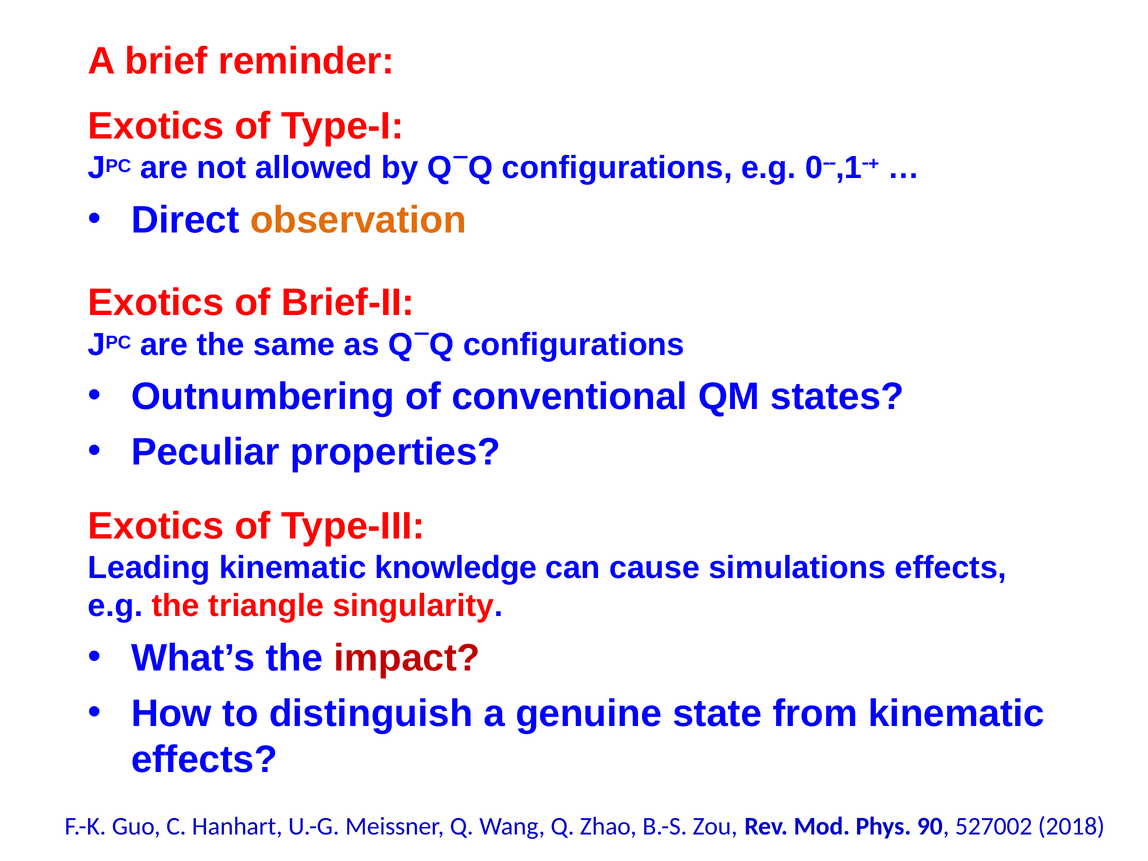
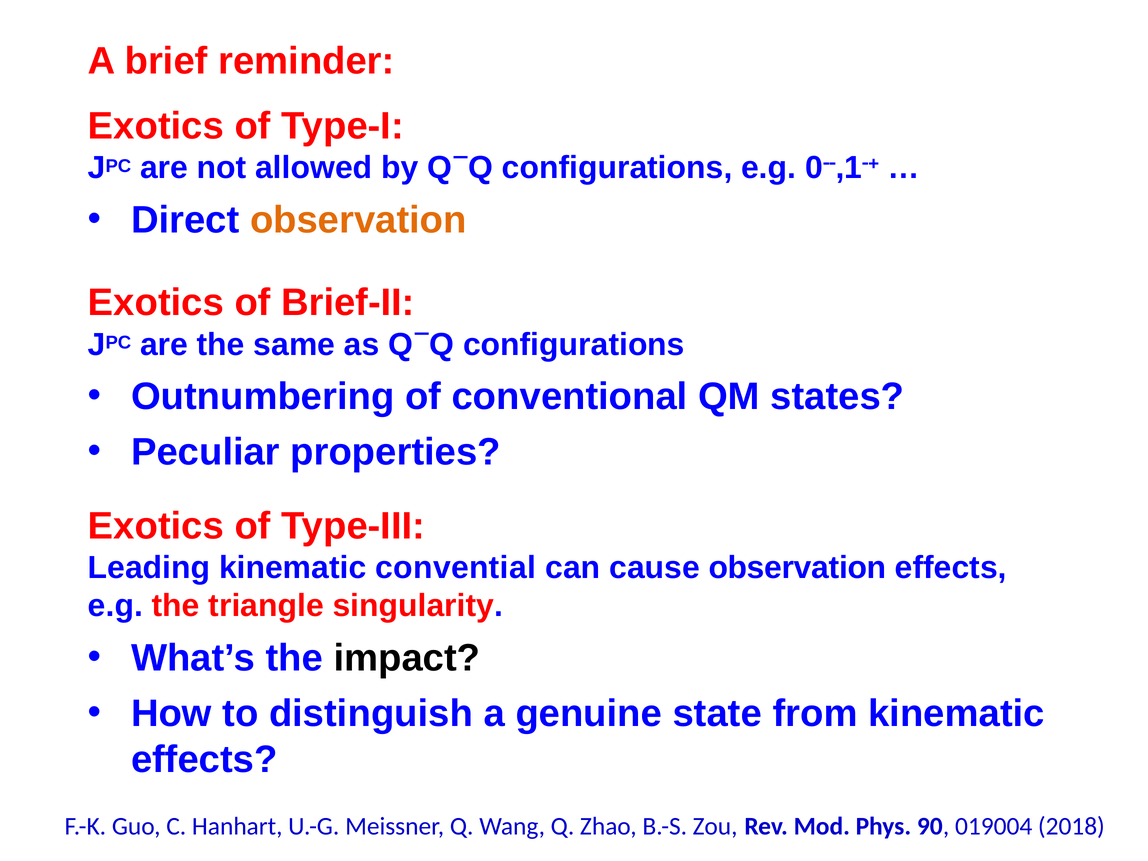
knowledge: knowledge -> convential
cause simulations: simulations -> observation
impact colour: red -> black
527002: 527002 -> 019004
